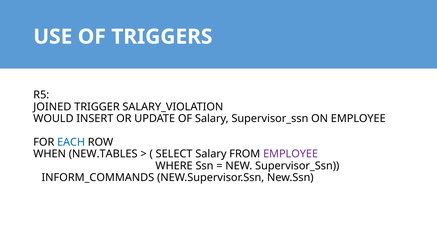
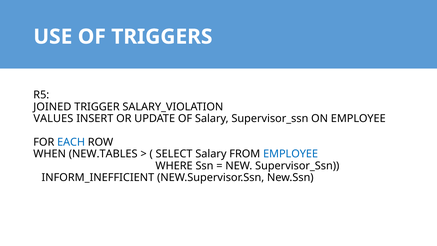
WOULD: WOULD -> VALUES
EMPLOYEE at (291, 154) colour: purple -> blue
INFORM_COMMANDS: INFORM_COMMANDS -> INFORM_INEFFICIENT
